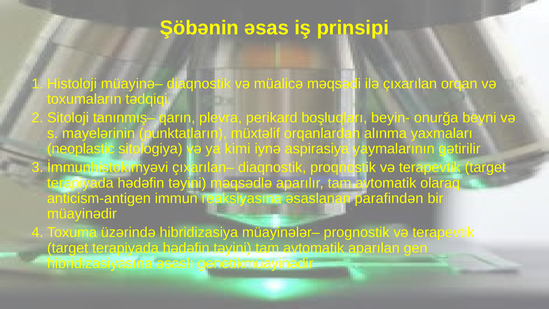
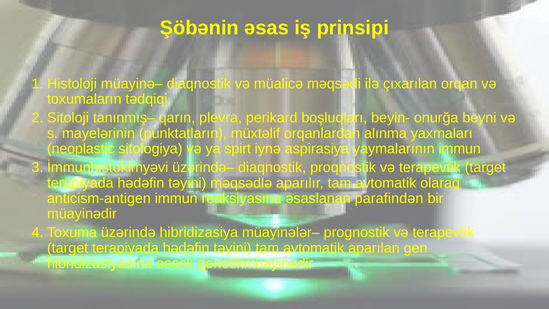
kimi: kimi -> spirt
yaymalarının gətirilir: gətirilir -> immun
çıxarılan–: çıxarılan– -> üzərində–
